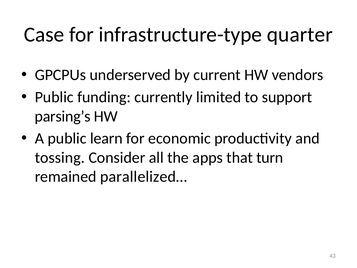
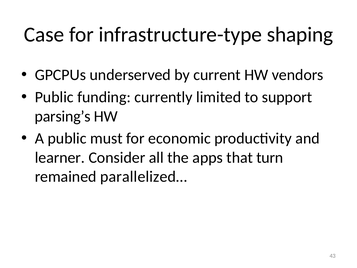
quarter: quarter -> shaping
learn: learn -> must
tossing: tossing -> learner
